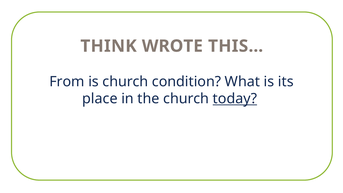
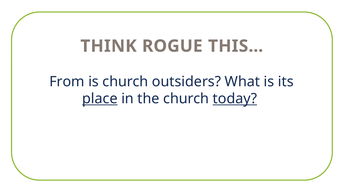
WROTE: WROTE -> ROGUE
condition: condition -> outsiders
place underline: none -> present
